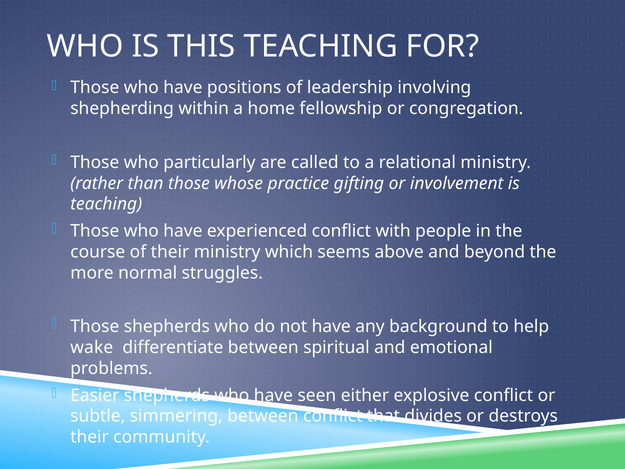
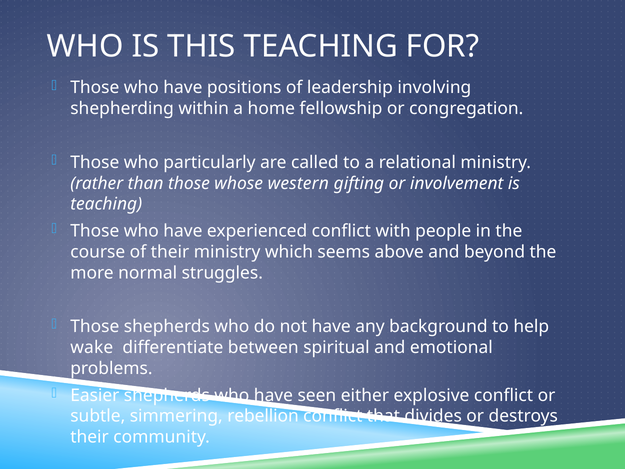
practice: practice -> western
simmering between: between -> rebellion
